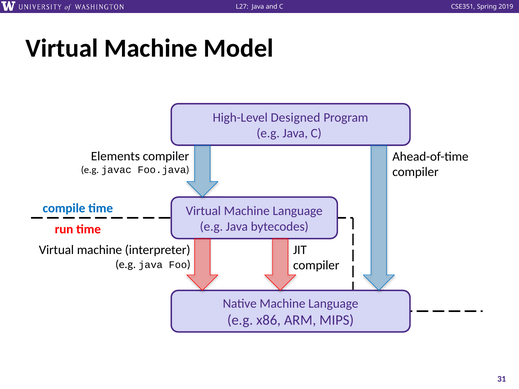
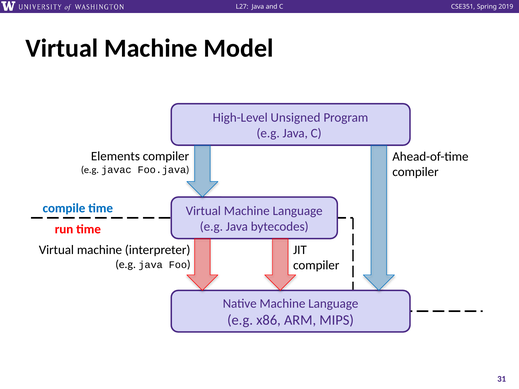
Designed: Designed -> Unsigned
